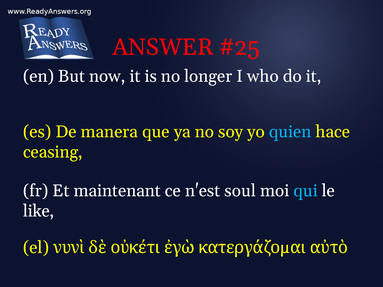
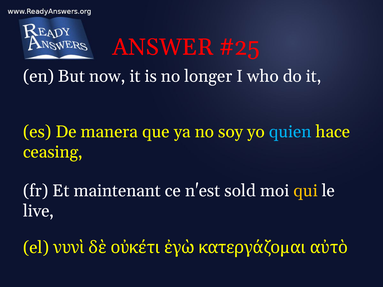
soul: soul -> sold
qui colour: light blue -> yellow
like: like -> live
